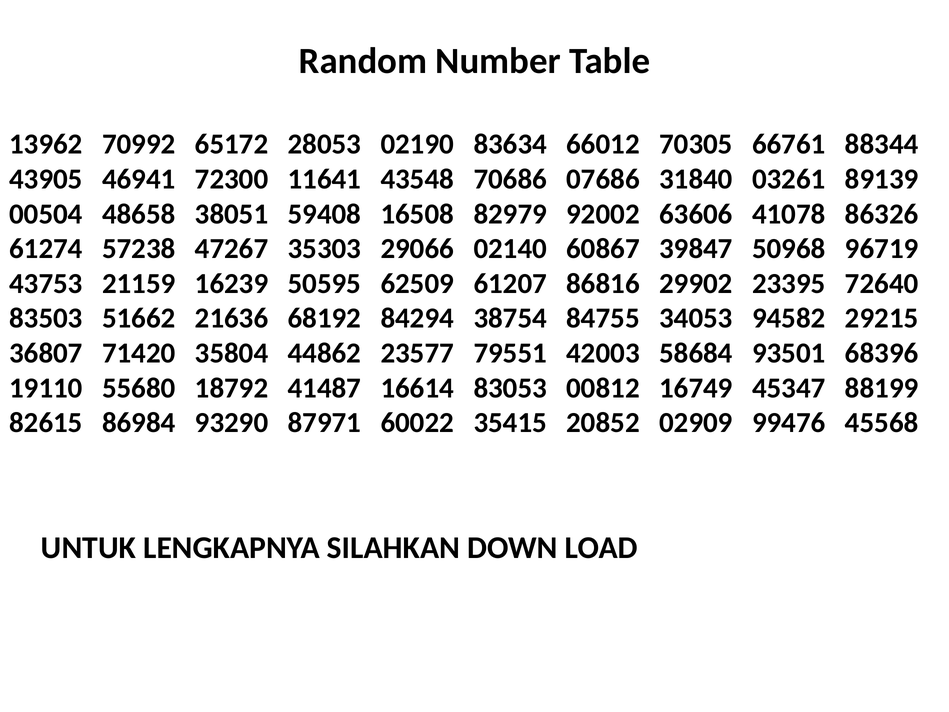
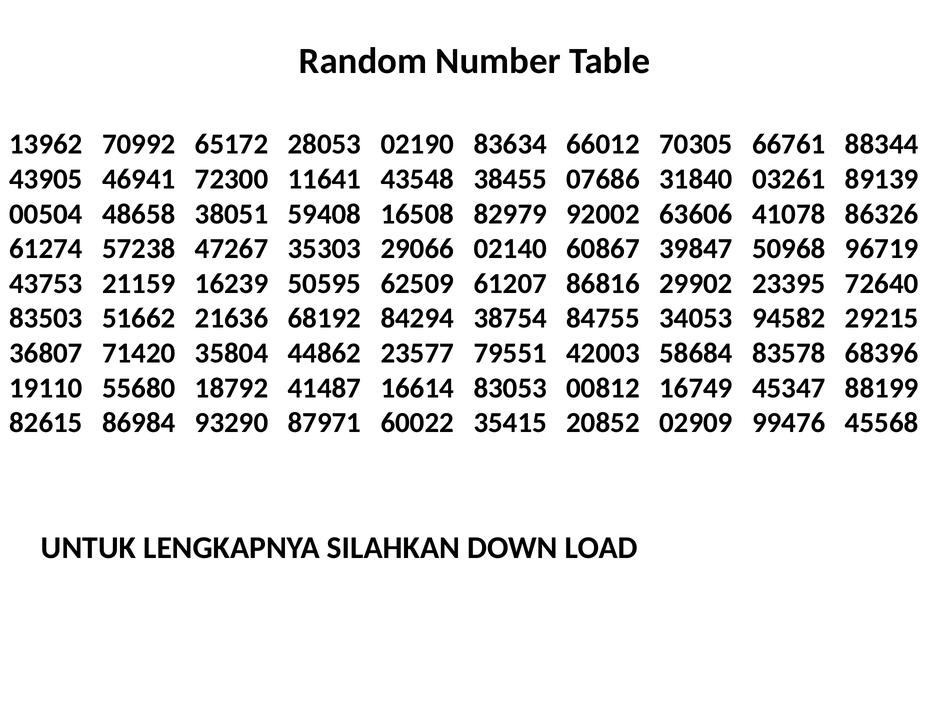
70686: 70686 -> 38455
93501: 93501 -> 83578
